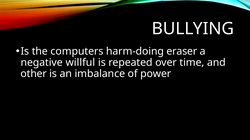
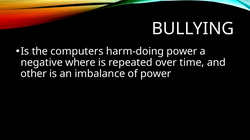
harm-doing eraser: eraser -> power
willful: willful -> where
